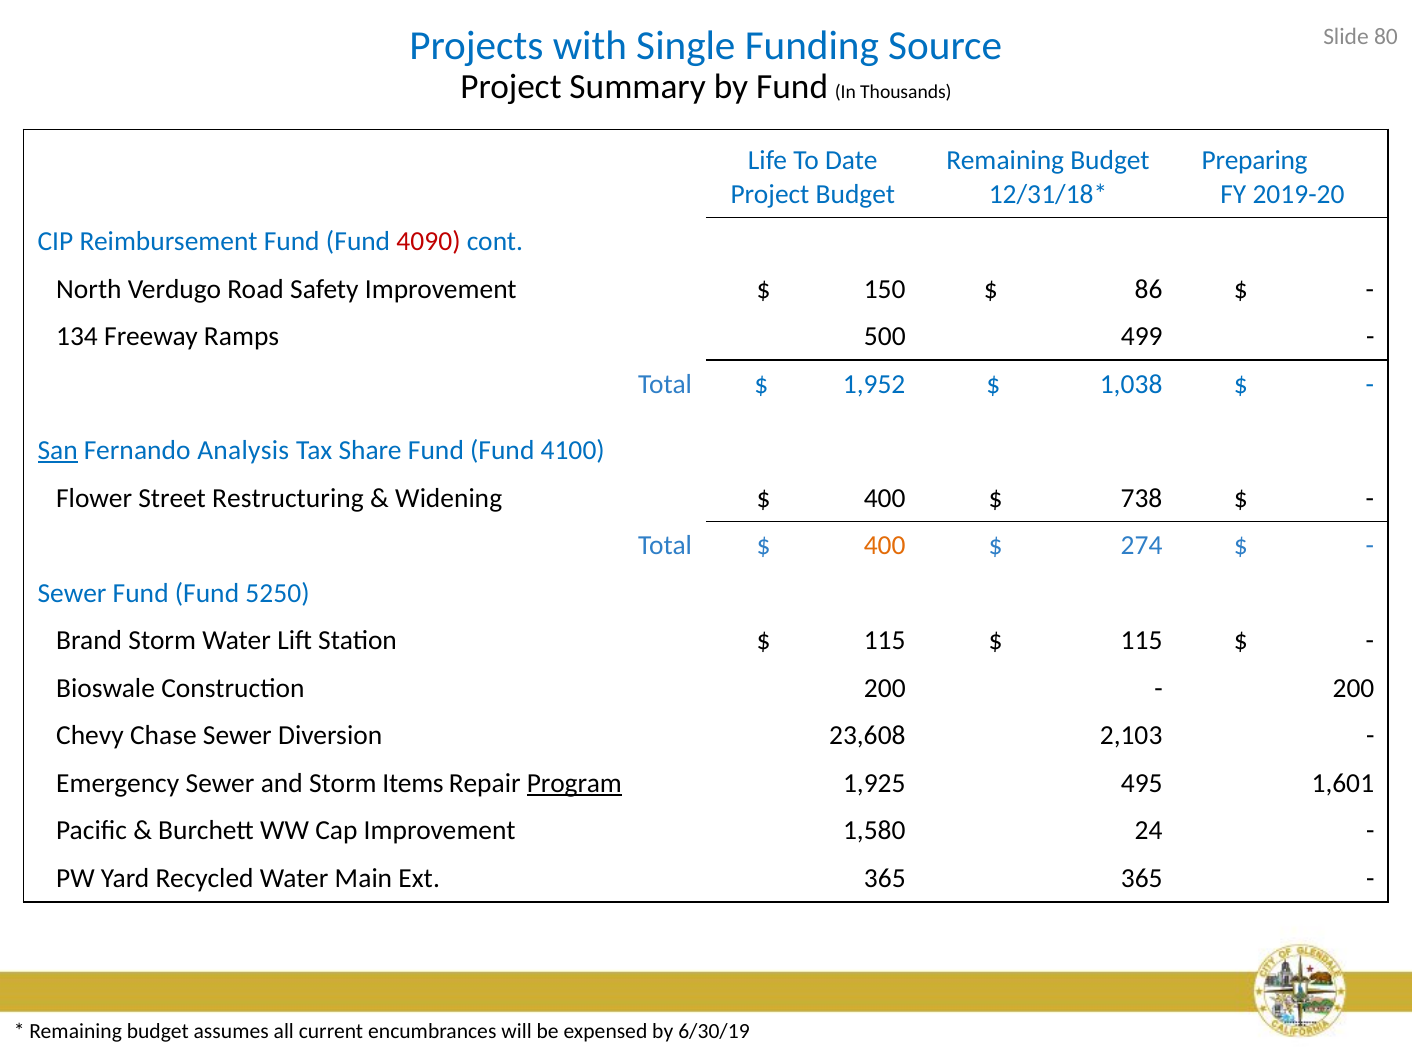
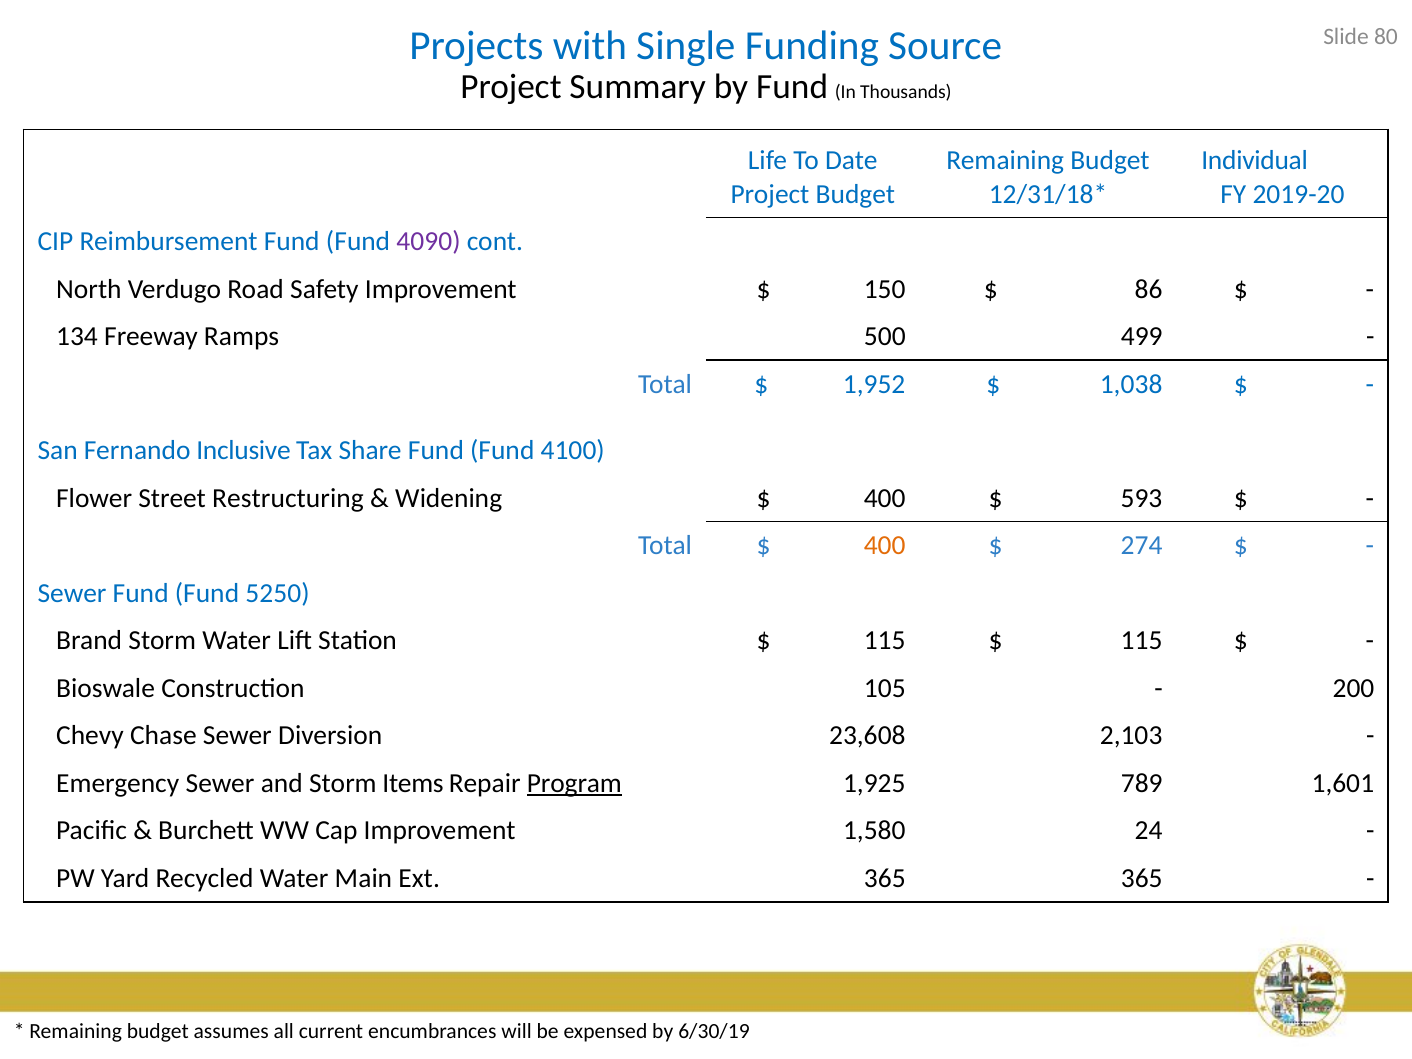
Preparing: Preparing -> Individual
4090 colour: red -> purple
San underline: present -> none
Analysis: Analysis -> Inclusive
738: 738 -> 593
Construction 200: 200 -> 105
495: 495 -> 789
